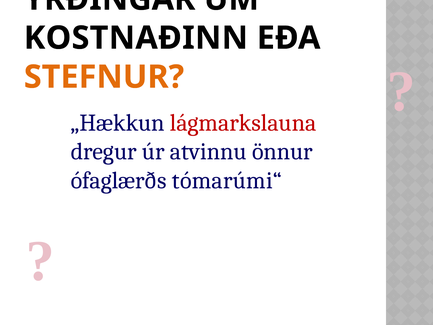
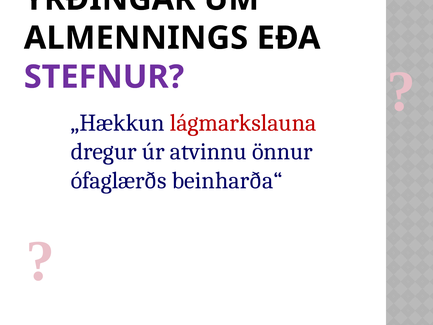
KOSTNAÐINN: KOSTNAÐINN -> ALMENNINGS
STEFNUR colour: orange -> purple
tómarúmi“: tómarúmi“ -> beinharða“
